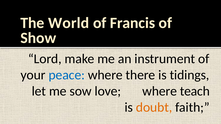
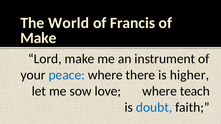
Show at (38, 38): Show -> Make
tidings: tidings -> higher
doubt colour: orange -> blue
